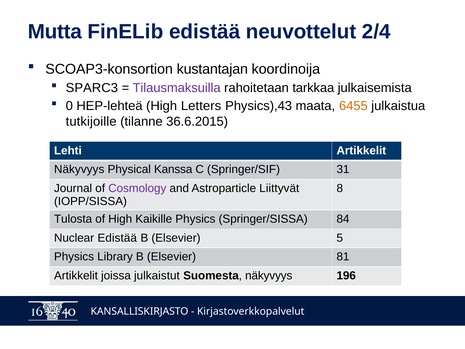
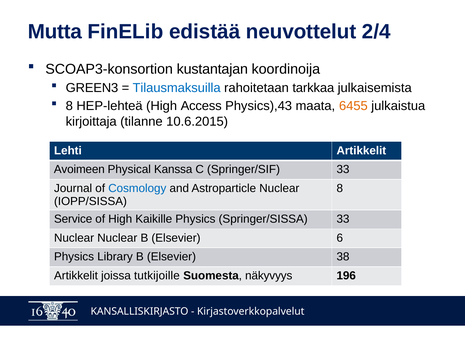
SPARC3: SPARC3 -> GREEN3
Tilausmaksuilla colour: purple -> blue
0 at (69, 106): 0 -> 8
Letters: Letters -> Access
tutkijoille: tutkijoille -> kirjoittaja
36.6.2015: 36.6.2015 -> 10.6.2015
Näkyvyys at (79, 169): Näkyvyys -> Avoimeen
Springer/SIF 31: 31 -> 33
Cosmology colour: purple -> blue
Astroparticle Liittyvät: Liittyvät -> Nuclear
Tulosta: Tulosta -> Service
Springer/SISSA 84: 84 -> 33
Nuclear Edistää: Edistää -> Nuclear
5: 5 -> 6
81: 81 -> 38
julkaistut: julkaistut -> tutkijoille
